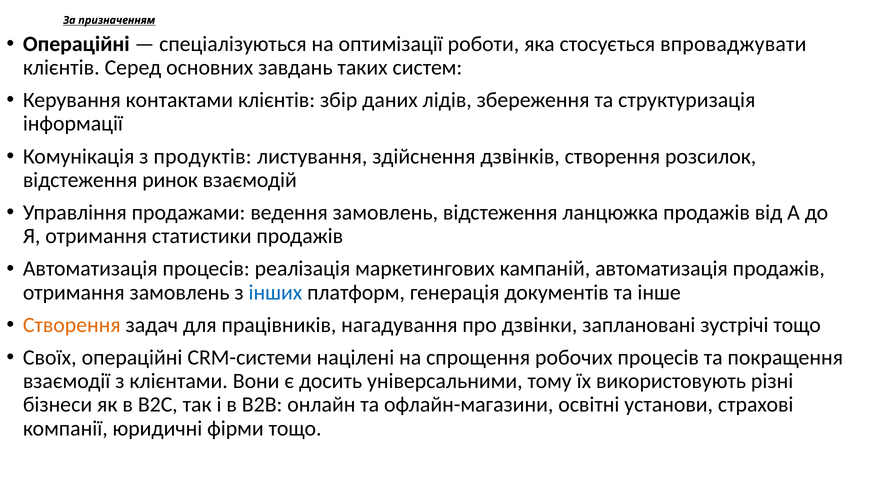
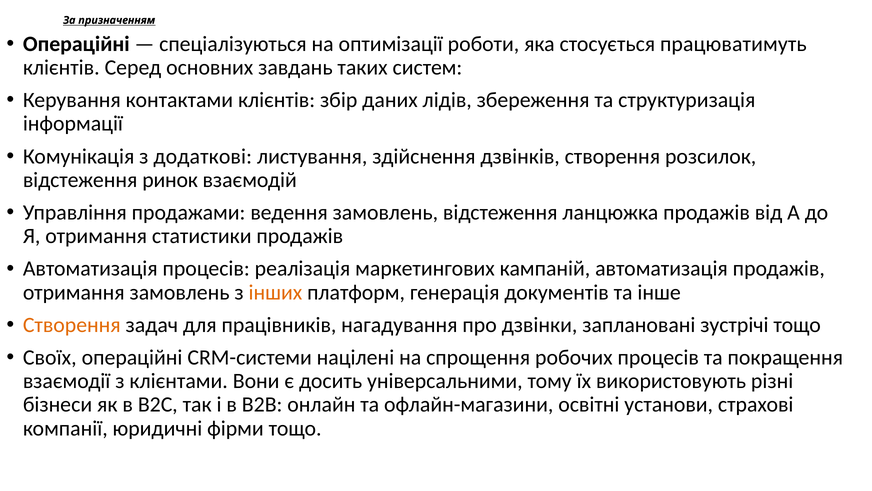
впроваджувати: впроваджувати -> працюватимуть
продуктів: продуктів -> додаткові
інших colour: blue -> orange
